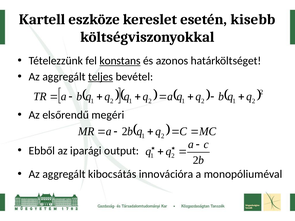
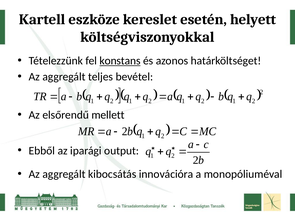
kisebb: kisebb -> helyett
teljes underline: present -> none
megéri: megéri -> mellett
